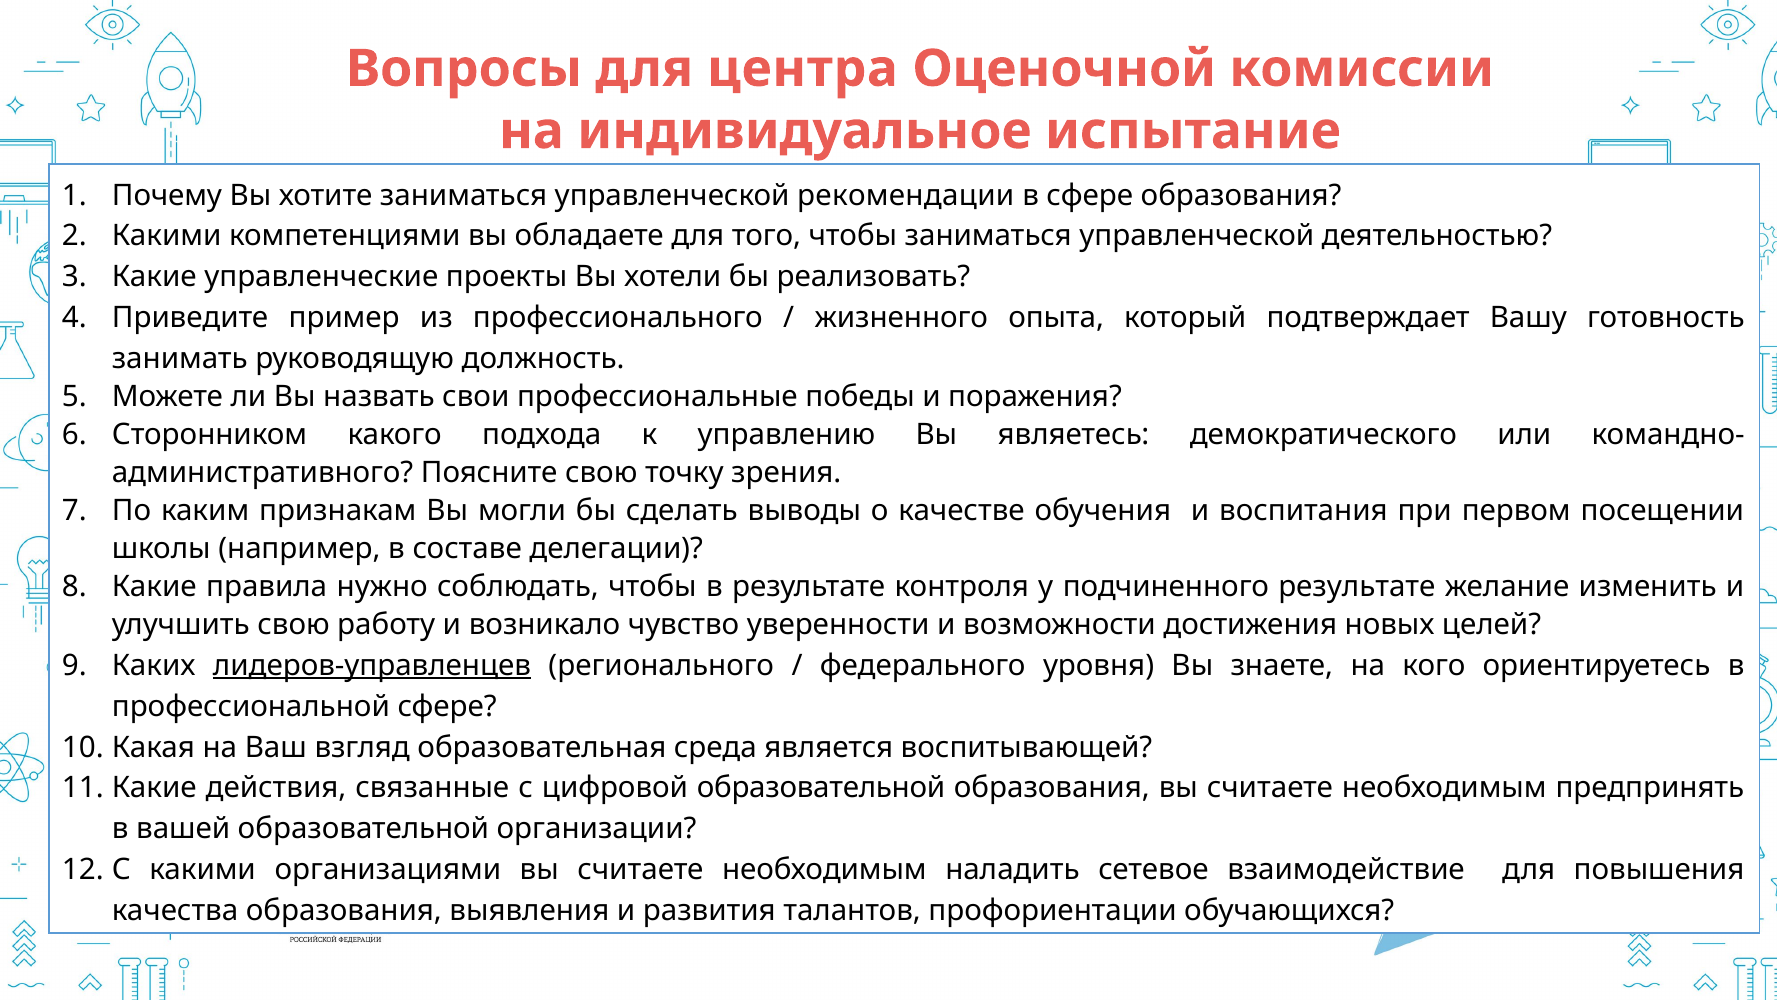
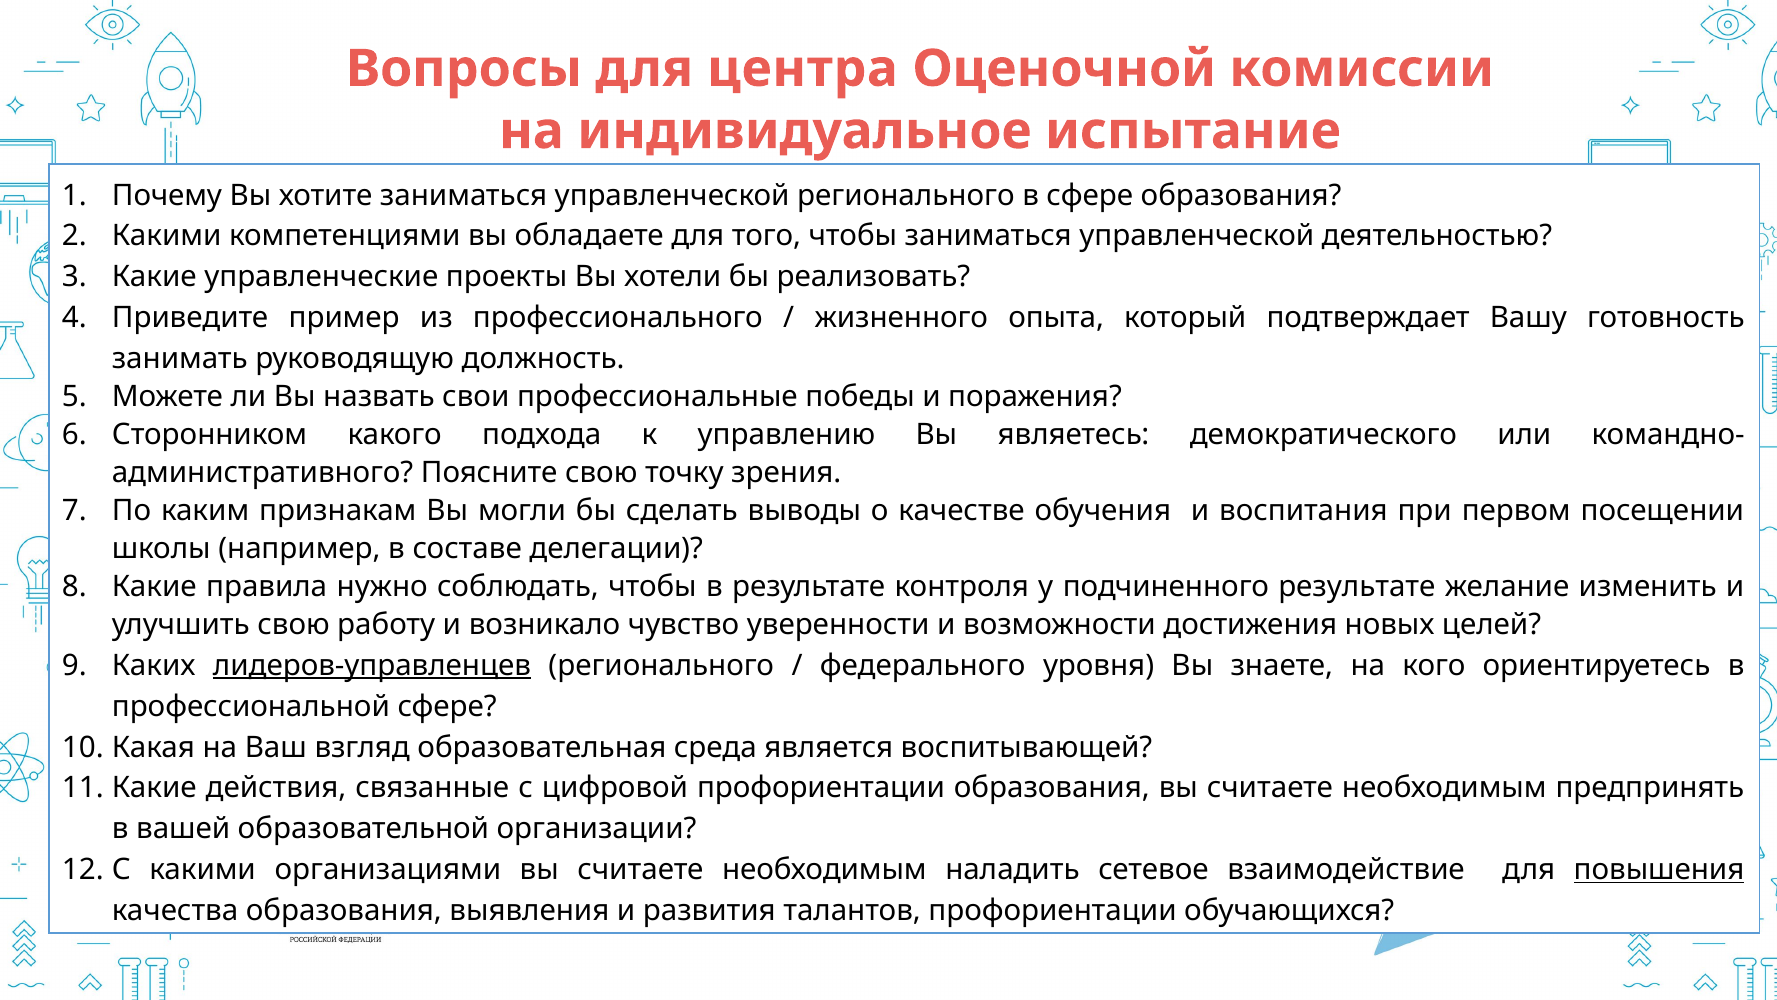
управленческой рекомендации: рекомендации -> регионального
цифровой образовательной: образовательной -> профориентации
повышения underline: none -> present
